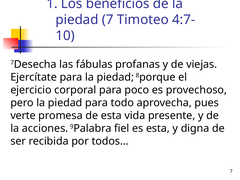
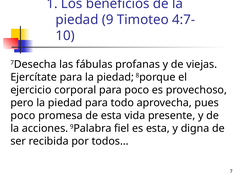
piedad 7: 7 -> 9
verte at (23, 116): verte -> poco
